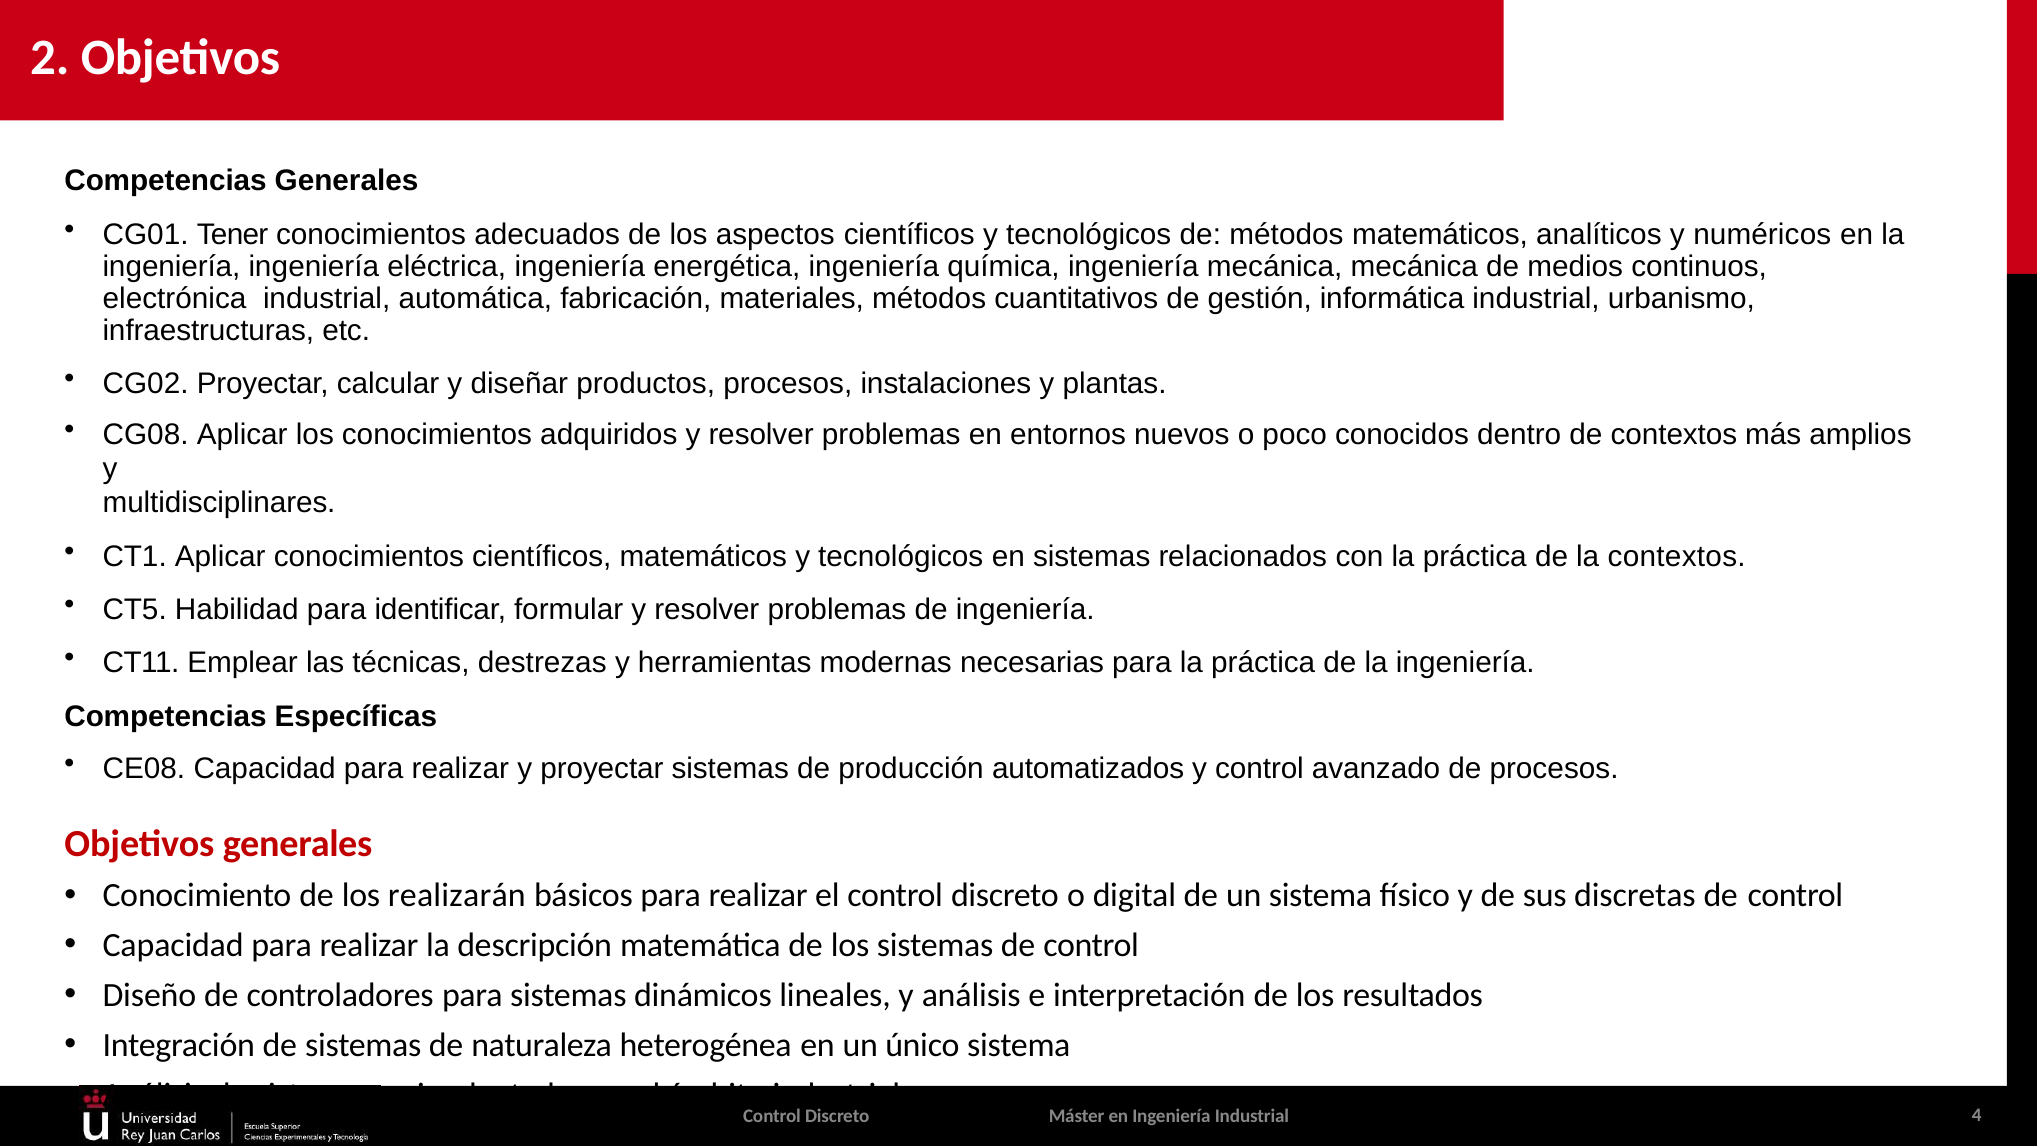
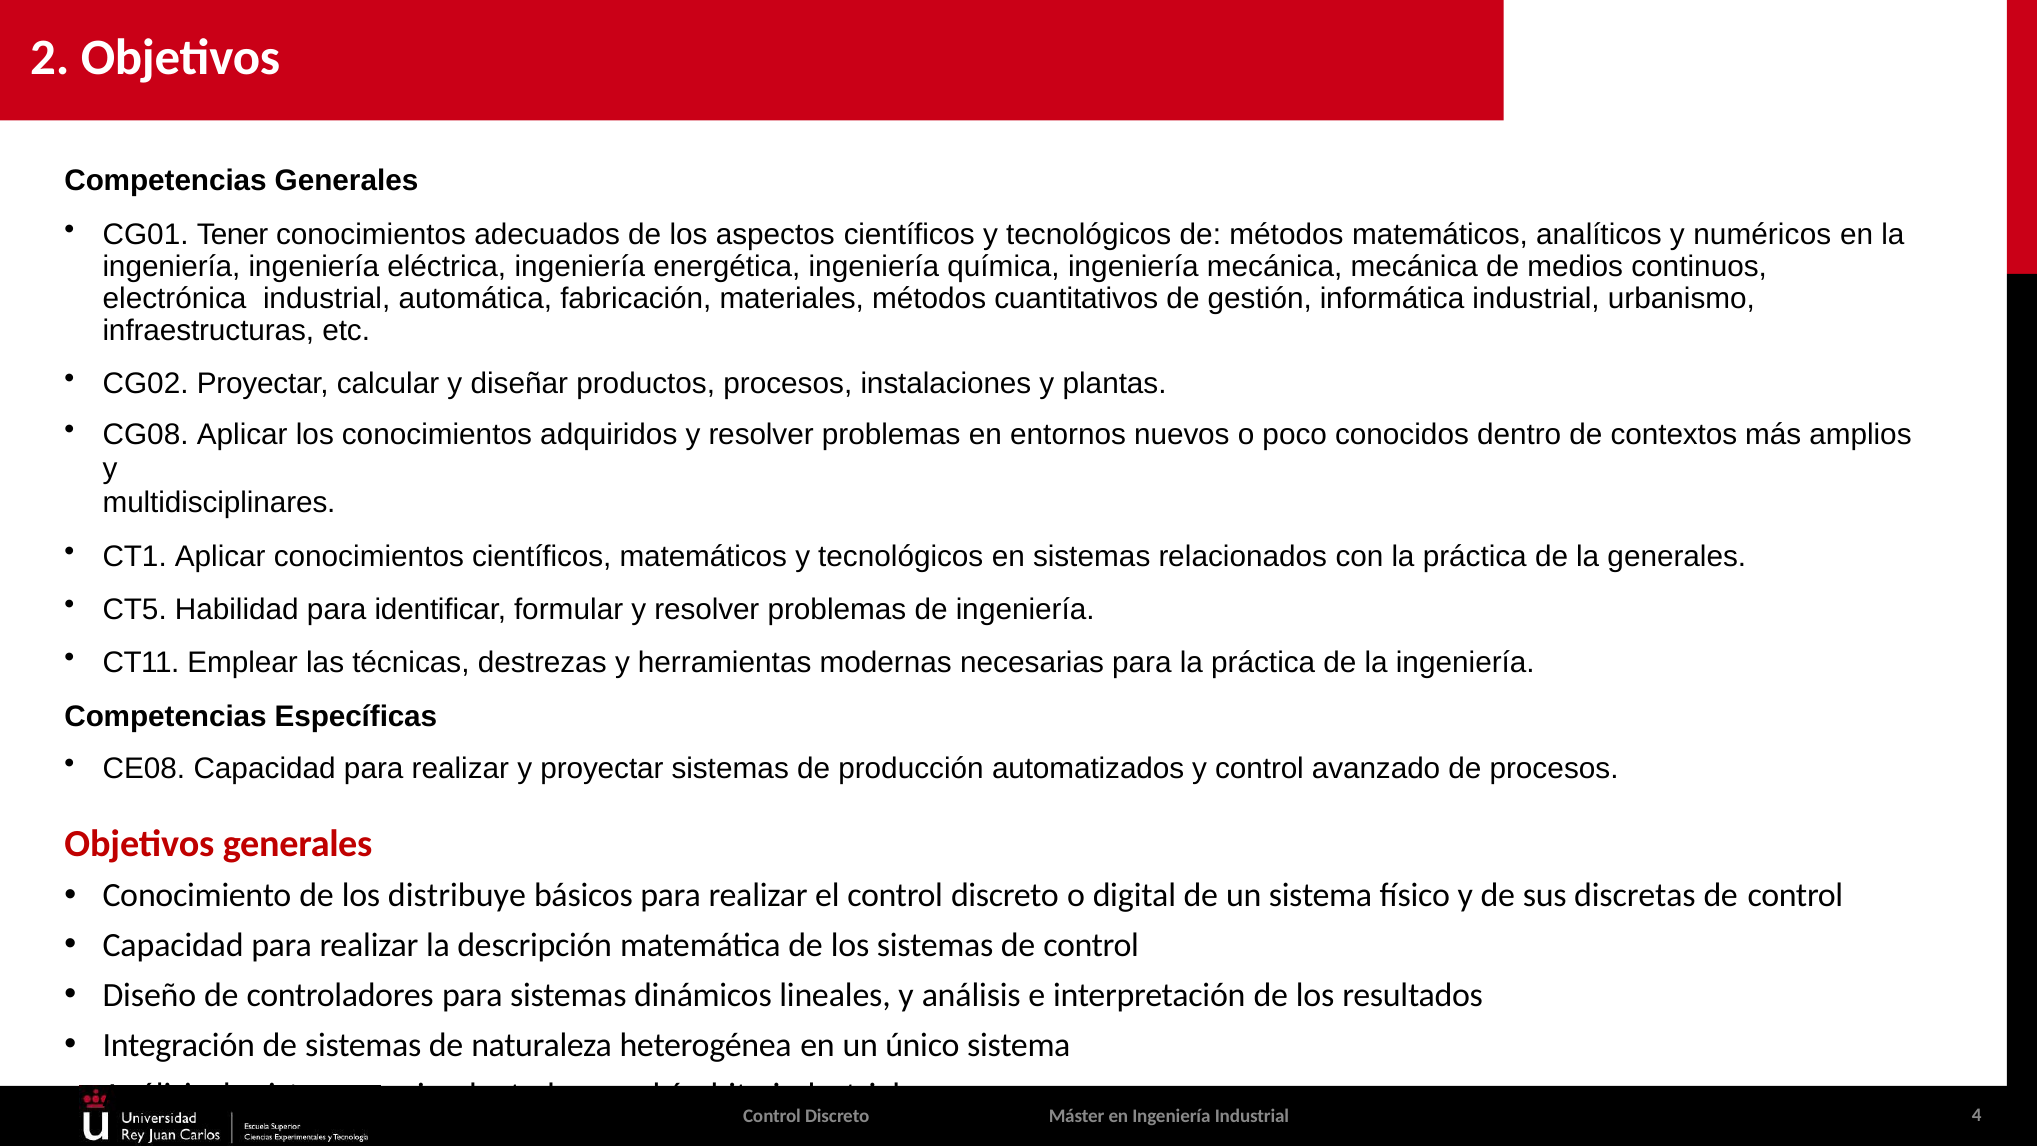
la contextos: contextos -> generales
realizarán: realizarán -> distribuye
